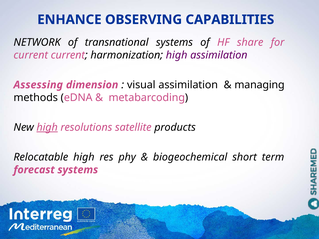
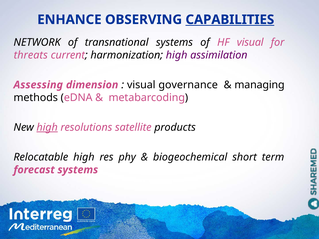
CAPABILITIES underline: none -> present
HF share: share -> visual
current at (31, 55): current -> threats
visual assimilation: assimilation -> governance
